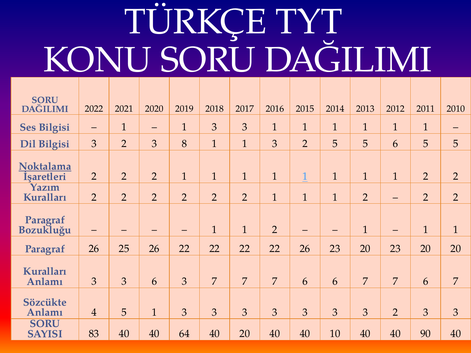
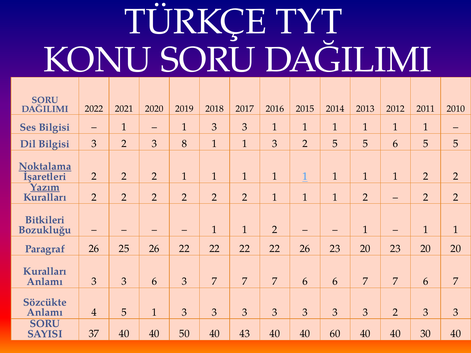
Yazım underline: none -> present
Paragraf at (45, 220): Paragraf -> Bitkileri
83: 83 -> 37
64: 64 -> 50
40 20: 20 -> 43
10: 10 -> 60
90: 90 -> 30
